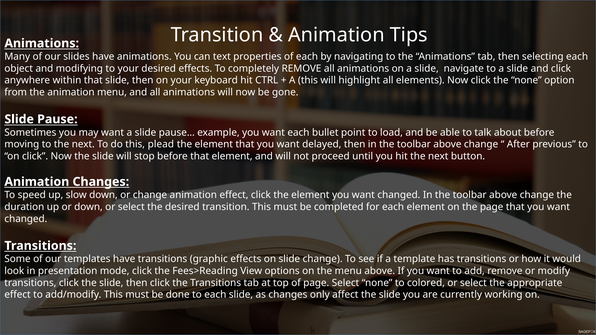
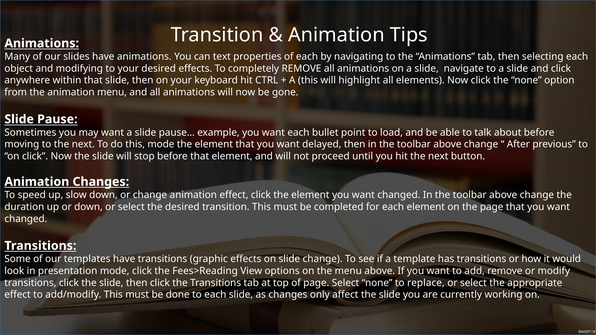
this plead: plead -> mode
colored: colored -> replace
